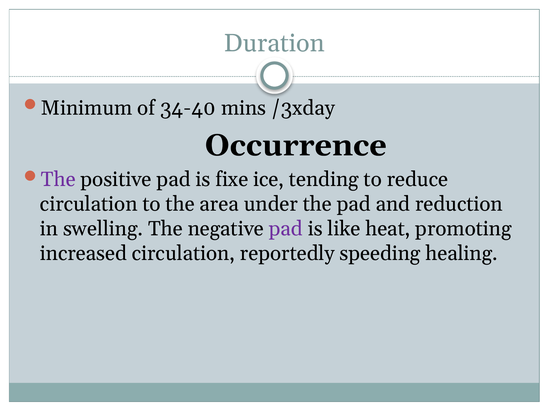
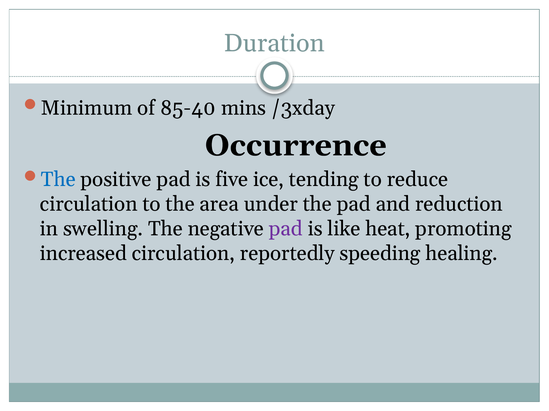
34-40: 34-40 -> 85-40
The at (58, 180) colour: purple -> blue
fixe: fixe -> five
